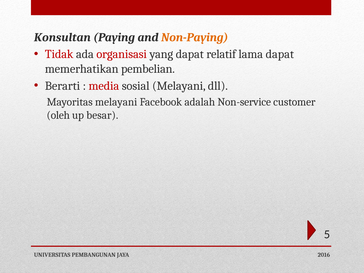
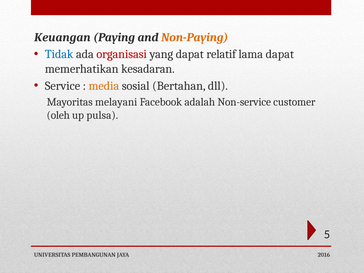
Konsultan: Konsultan -> Keuangan
Tidak colour: red -> blue
pembelian: pembelian -> kesadaran
Berarti: Berarti -> Service
media colour: red -> orange
sosial Melayani: Melayani -> Bertahan
besar: besar -> pulsa
